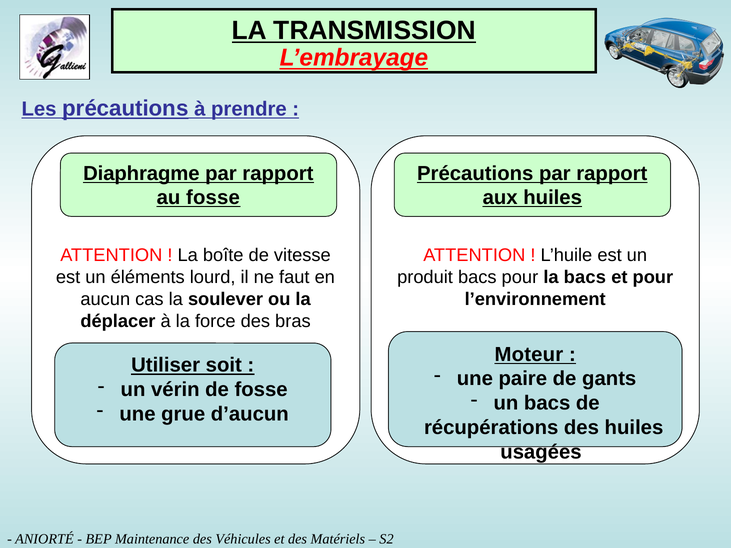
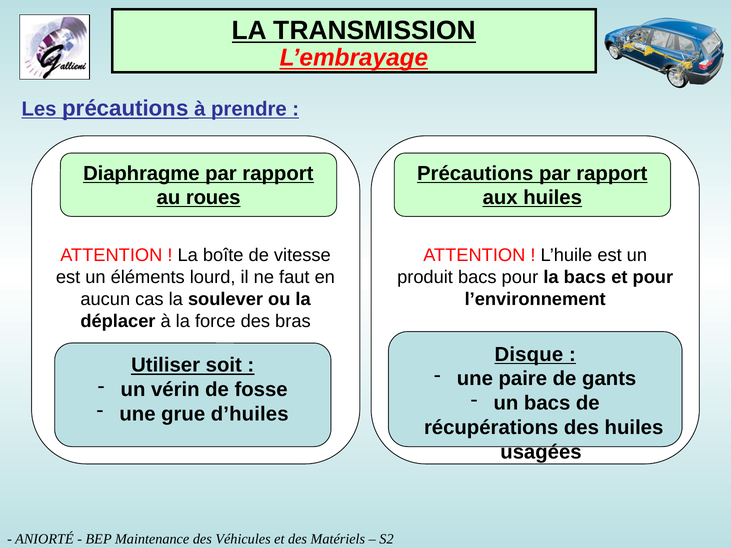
au fosse: fosse -> roues
Moteur: Moteur -> Disque
d’aucun: d’aucun -> d’huiles
